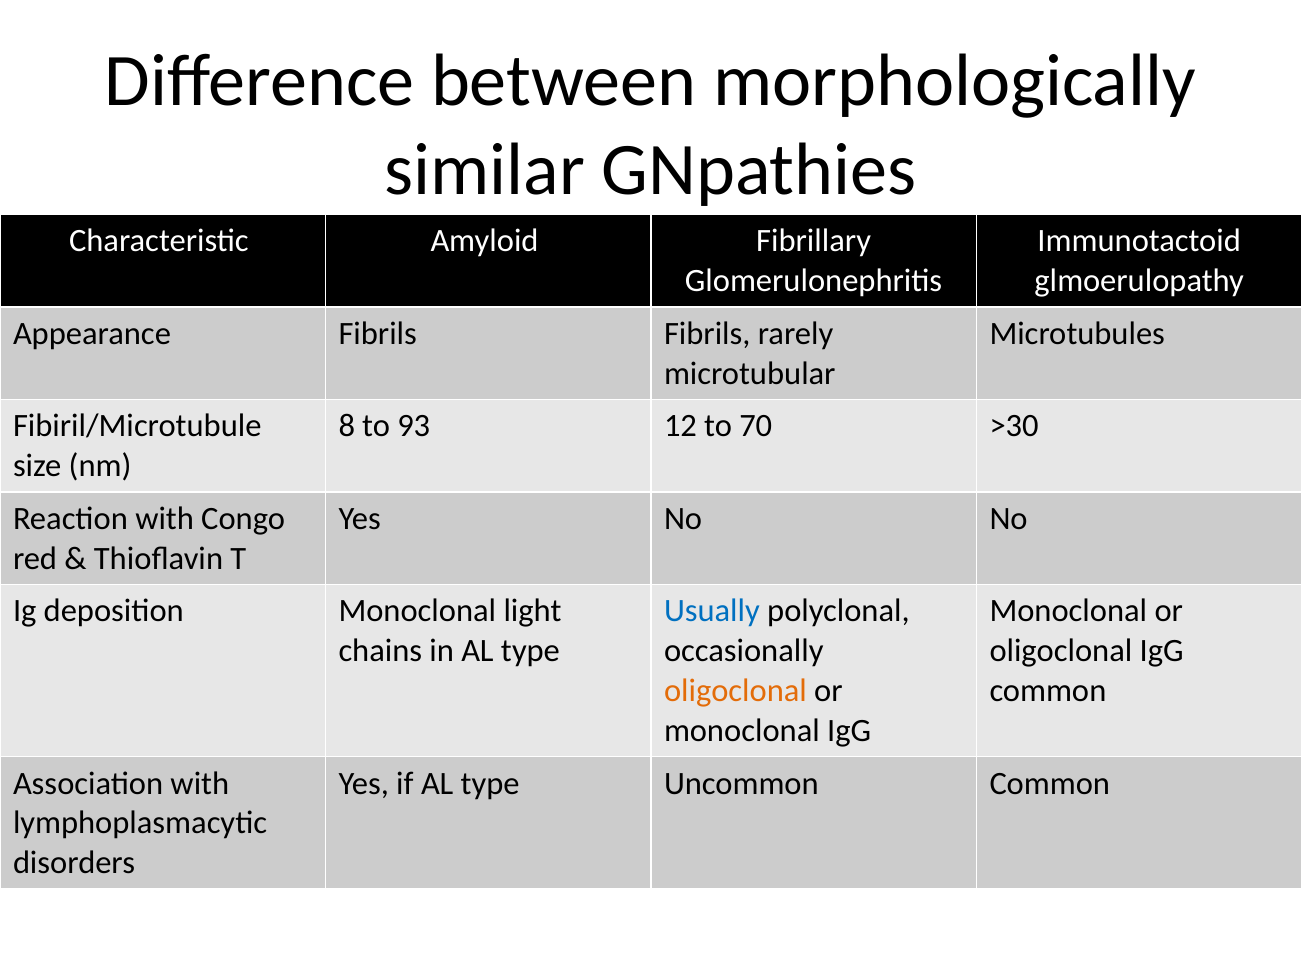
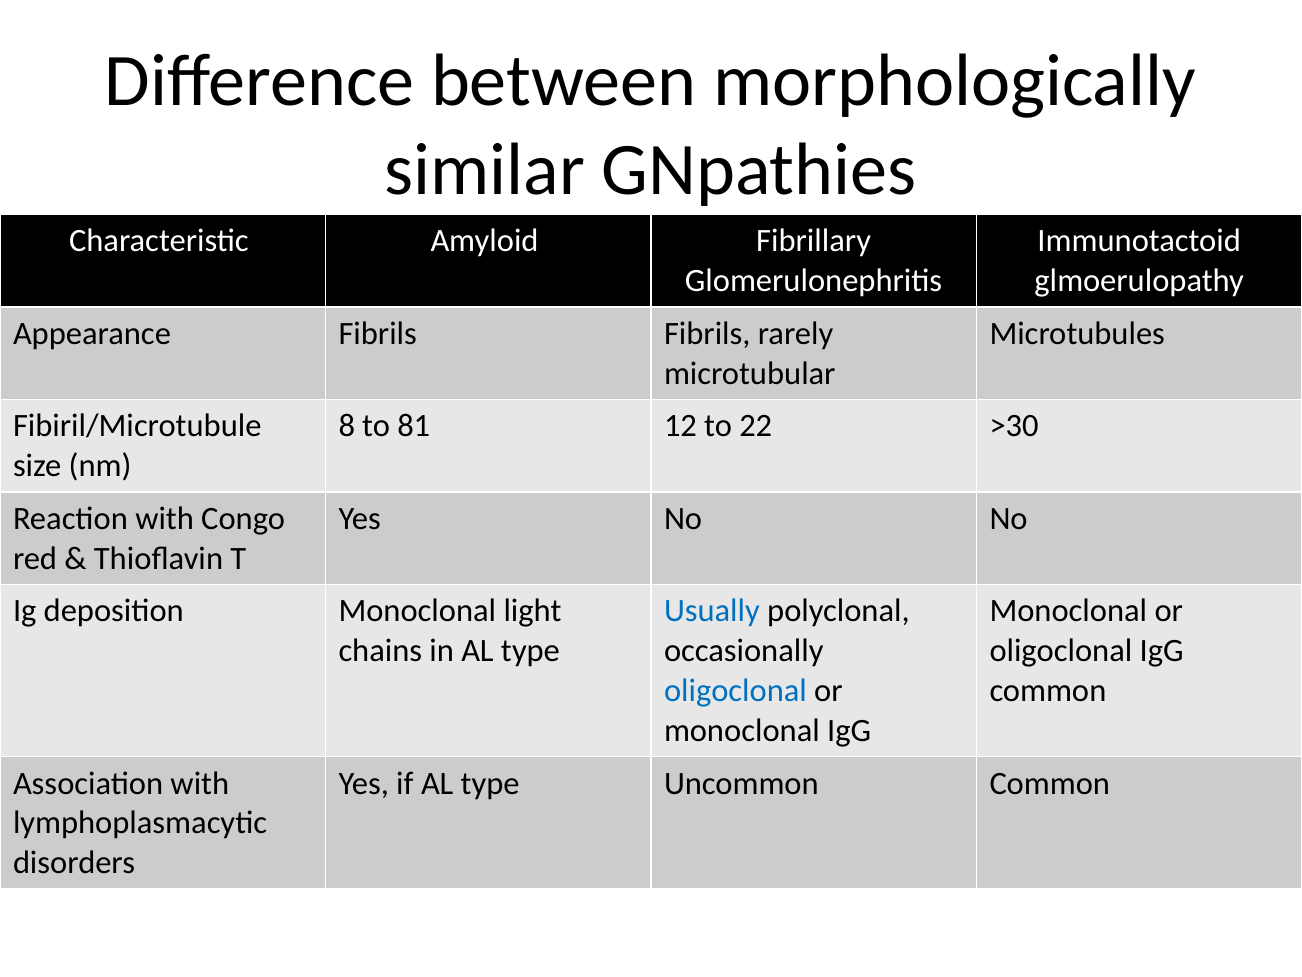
93: 93 -> 81
70: 70 -> 22
oligoclonal at (735, 690) colour: orange -> blue
